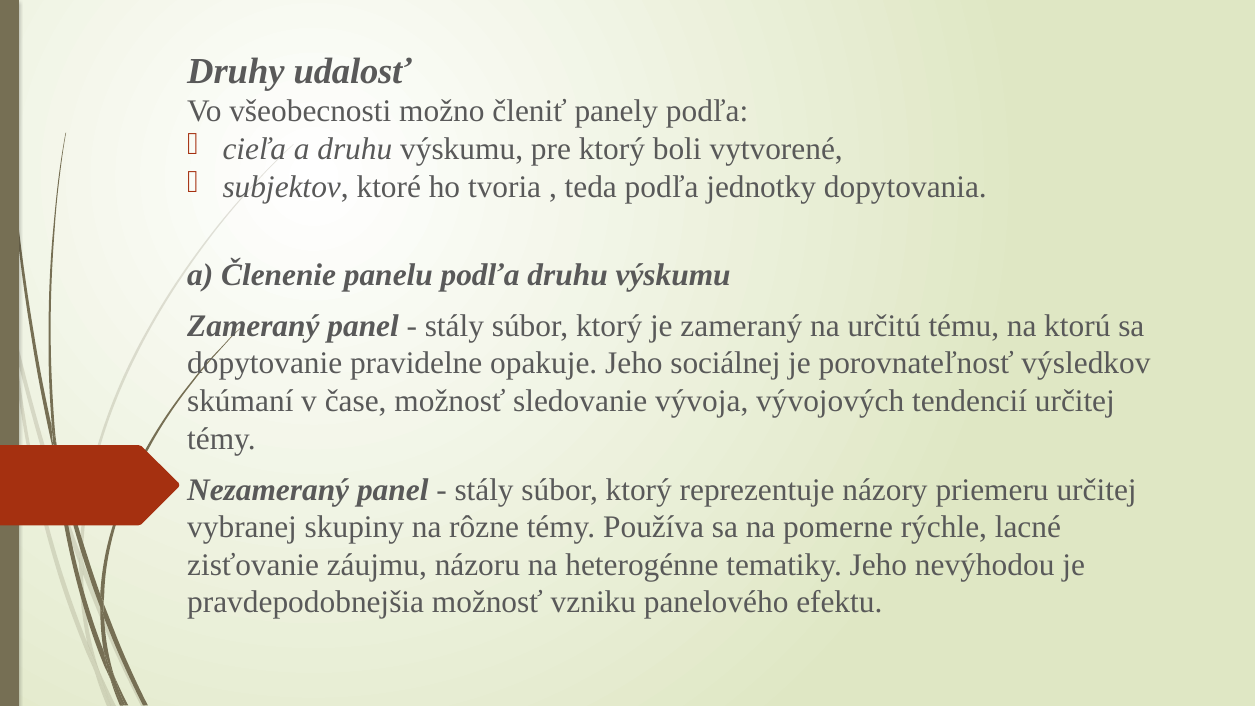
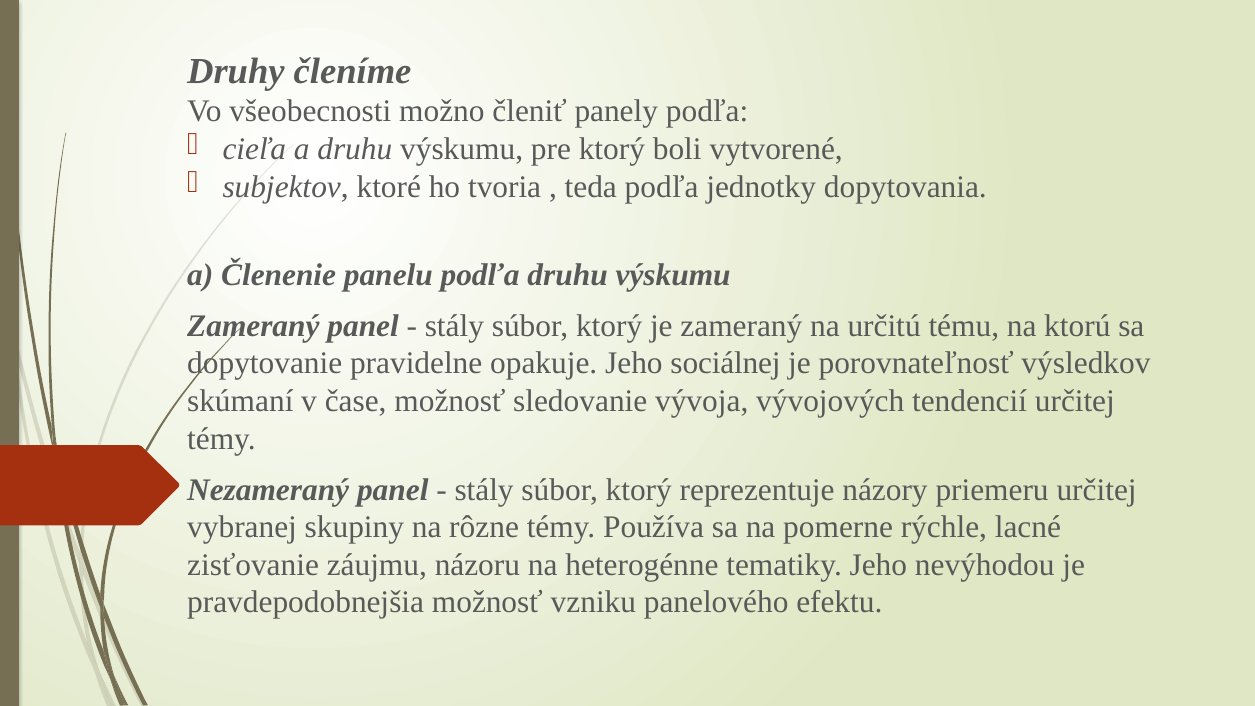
udalosť: udalosť -> členíme
